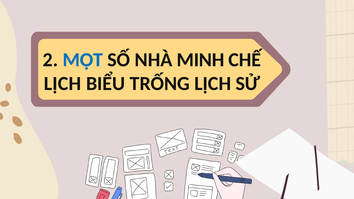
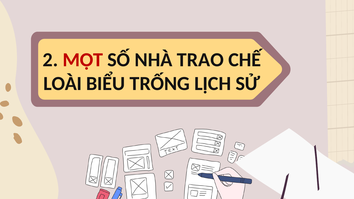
MỘT colour: blue -> red
MINH: MINH -> TRAO
LỊCH at (63, 84): LỊCH -> LOÀI
